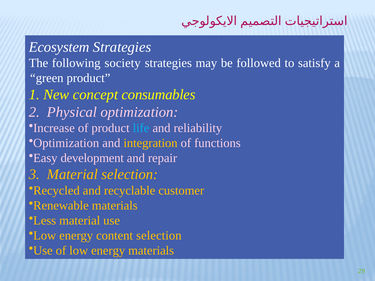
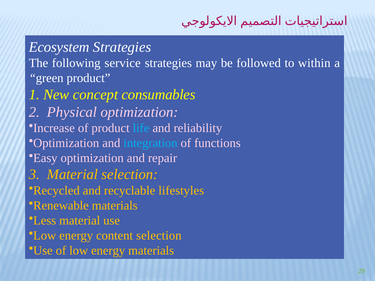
society: society -> service
satisfy: satisfy -> within
integration colour: yellow -> light blue
Easy development: development -> optimization
customer: customer -> lifestyles
